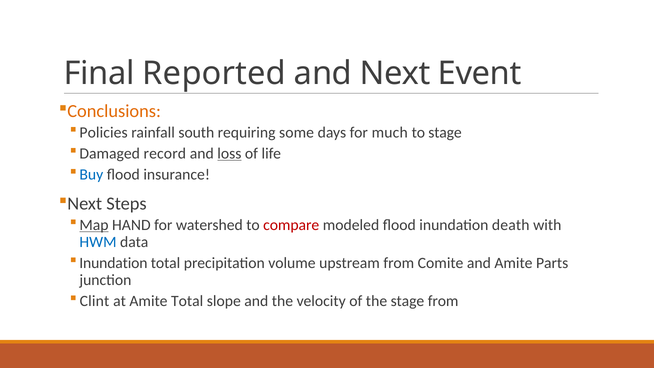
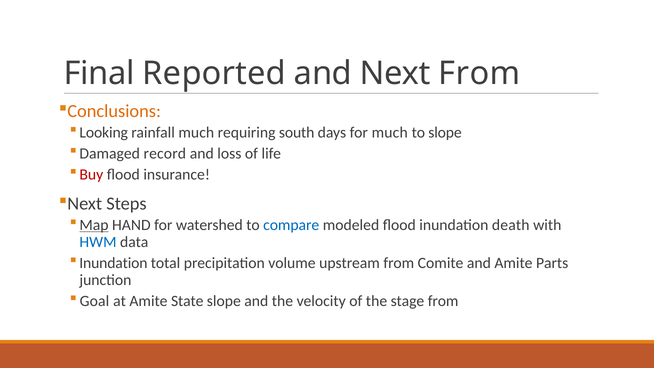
Next Event: Event -> From
Policies: Policies -> Looking
rainfall south: south -> much
some: some -> south
to stage: stage -> slope
loss underline: present -> none
Buy colour: blue -> red
compare colour: red -> blue
Clint: Clint -> Goal
Amite Total: Total -> State
